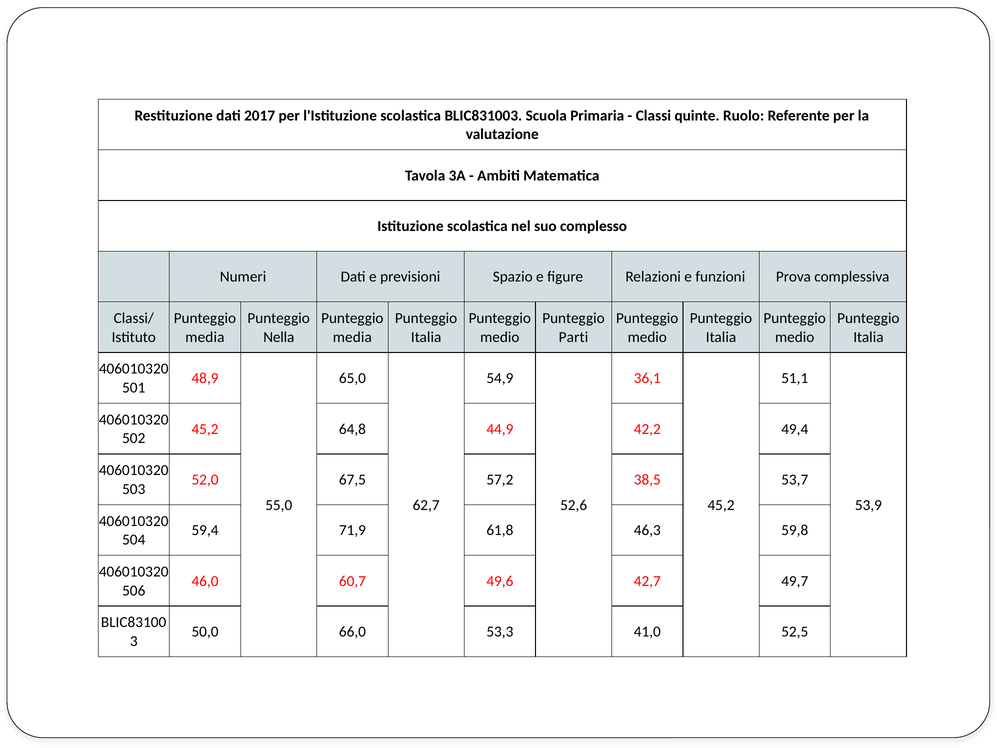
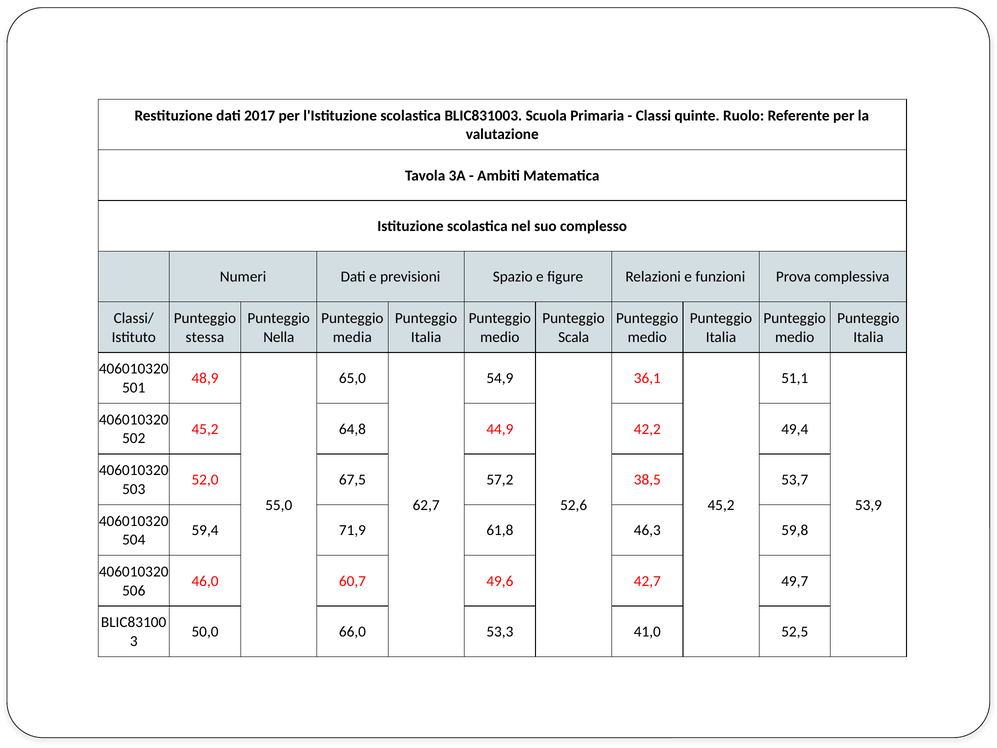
media at (205, 337): media -> stessa
Parti: Parti -> Scala
